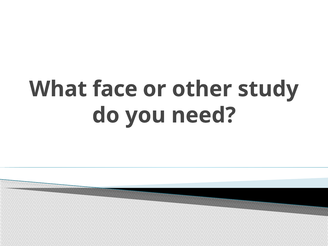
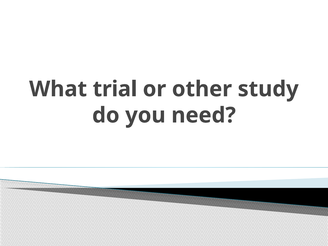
face: face -> trial
